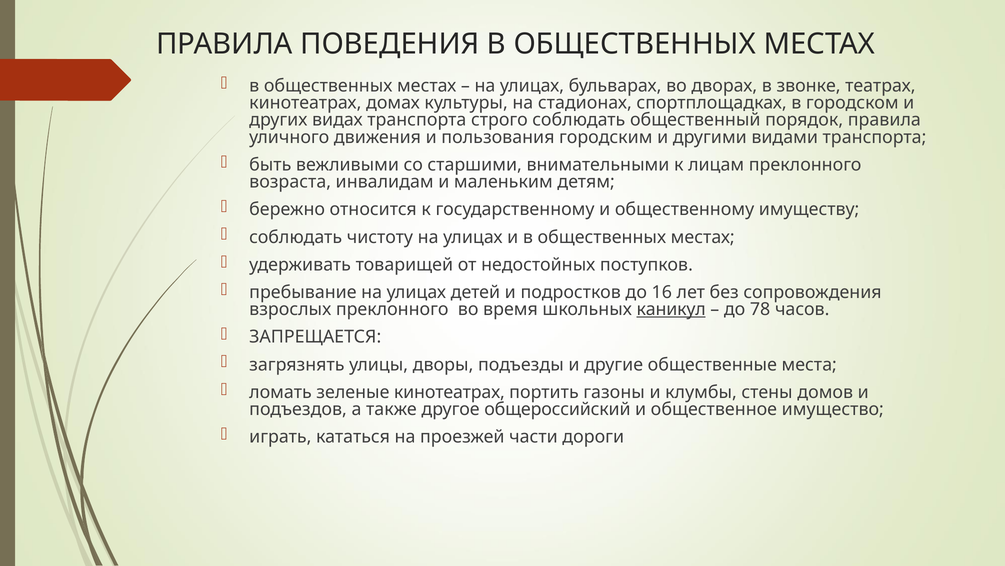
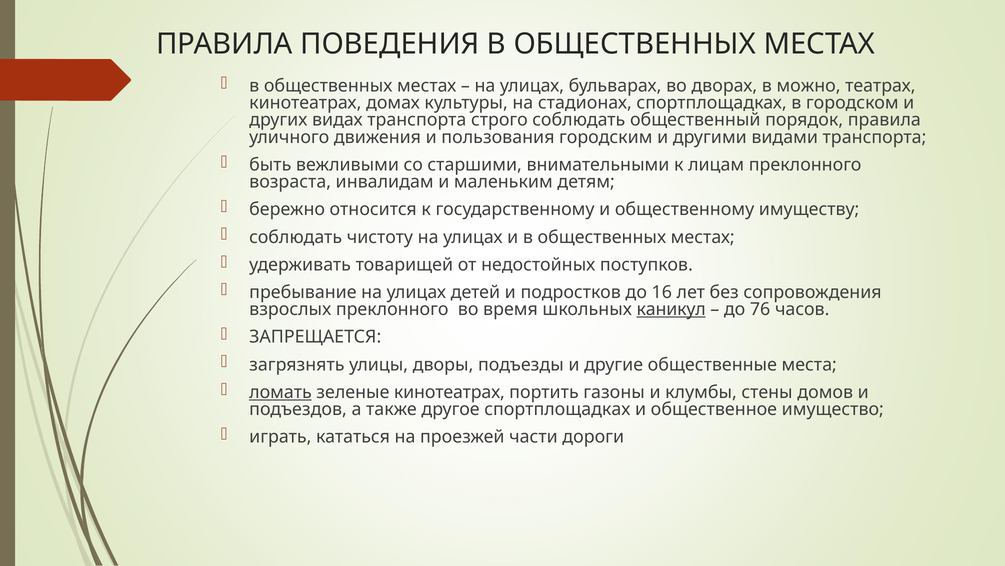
звонке: звонке -> можно
78: 78 -> 76
ломать underline: none -> present
другое общероссийский: общероссийский -> спортплощадках
